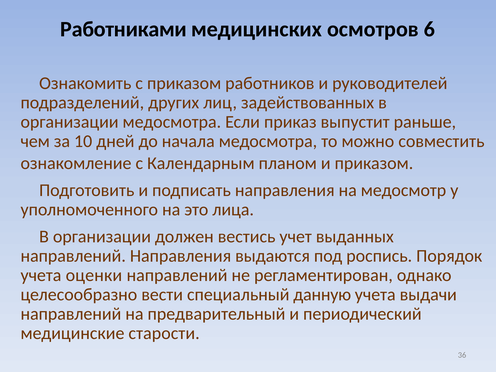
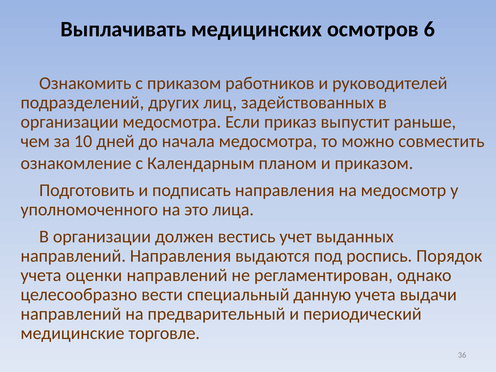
Работниками: Работниками -> Выплачивать
старости: старости -> торговле
